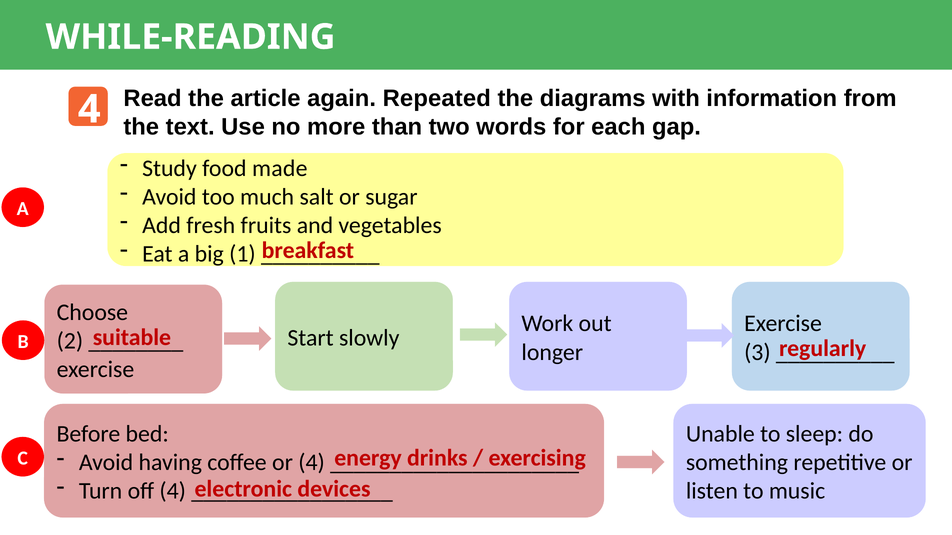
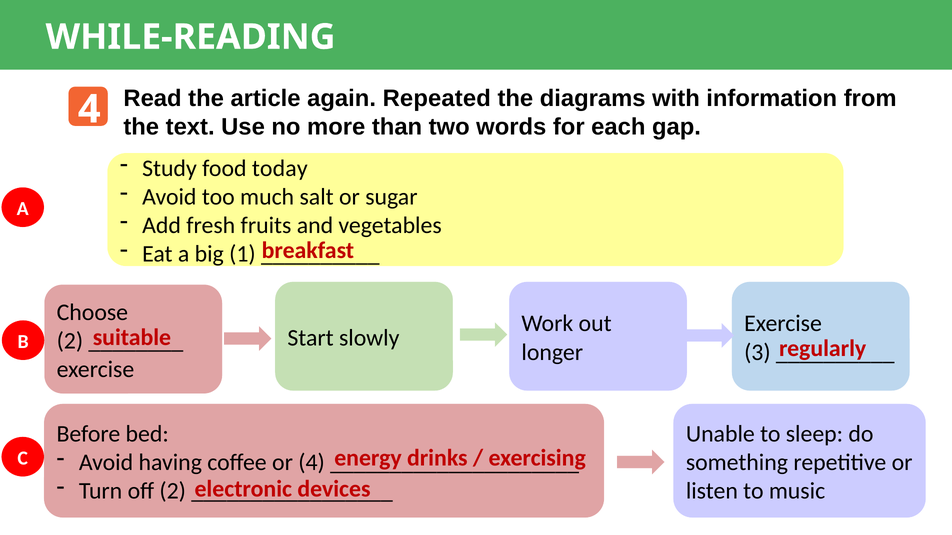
made: made -> today
off 4: 4 -> 2
